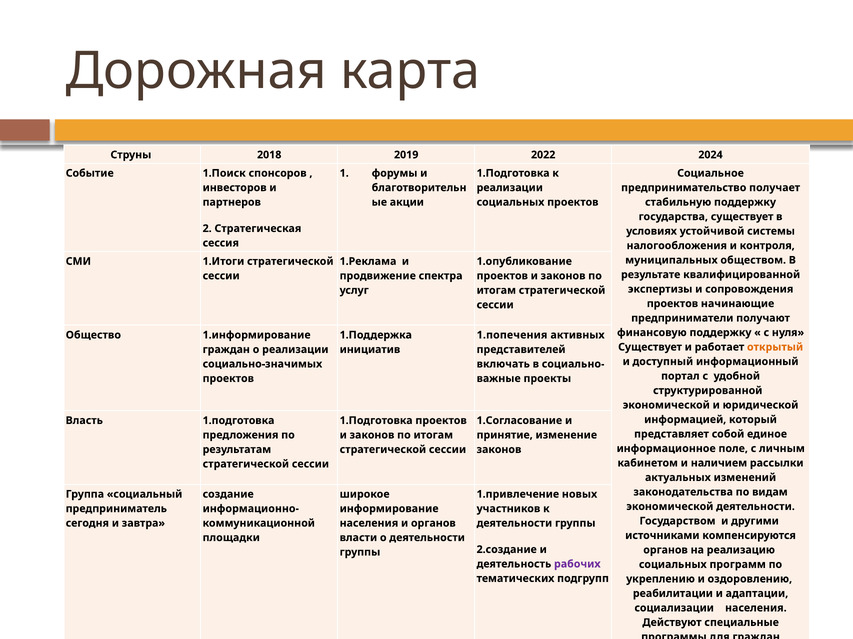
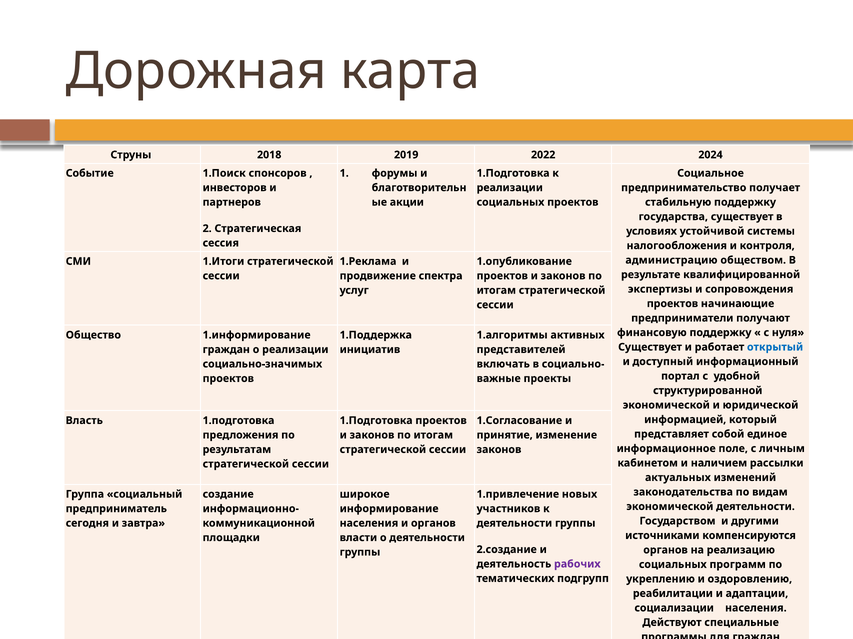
муниципальных: муниципальных -> администрацию
1.попечения: 1.попечения -> 1.алгоритмы
открытый colour: orange -> blue
